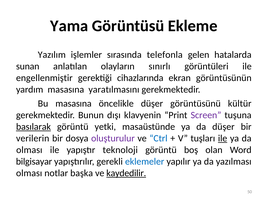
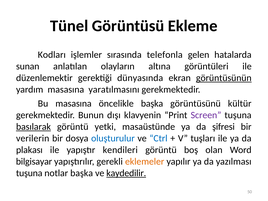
Yama: Yama -> Tünel
Yazılım: Yazılım -> Kodları
sınırlı: sınırlı -> altına
engellenmiştir: engellenmiştir -> düzenlemektir
cihazlarında: cihazlarında -> dünyasında
görüntüsünün underline: none -> present
öncelikle düşer: düşer -> başka
da düşer: düşer -> şifresi
oluşturulur colour: purple -> blue
ile at (223, 138) underline: present -> none
olması at (29, 150): olması -> plakası
teknoloji: teknoloji -> kendileri
eklemeler colour: blue -> orange
olması at (29, 173): olması -> tuşuna
